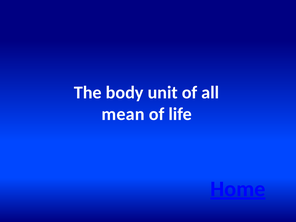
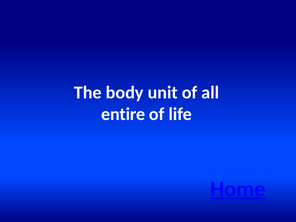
mean: mean -> entire
